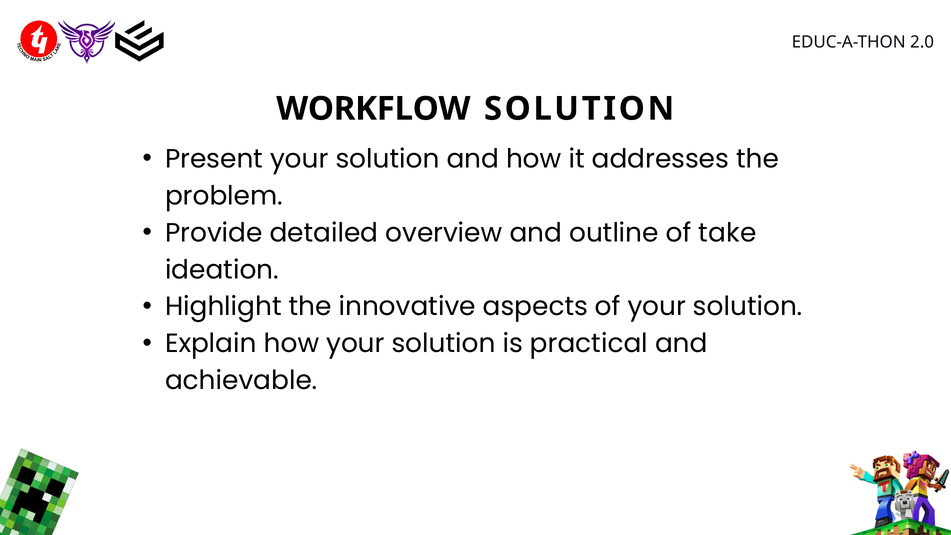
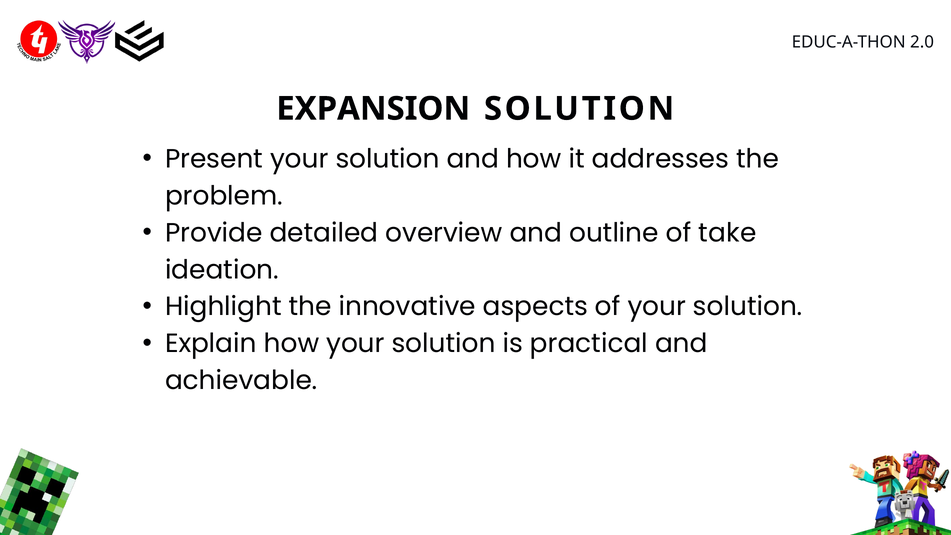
WORKFLOW: WORKFLOW -> EXPANSION
